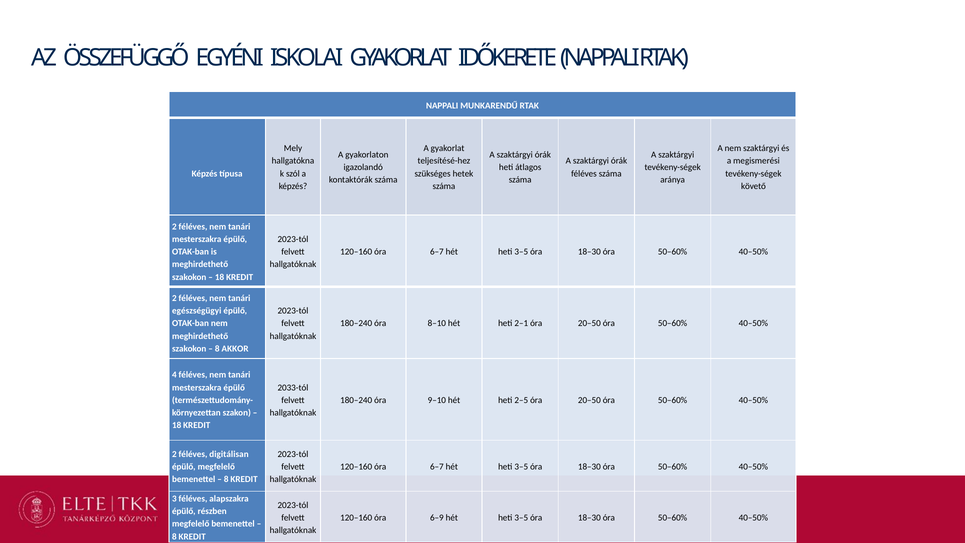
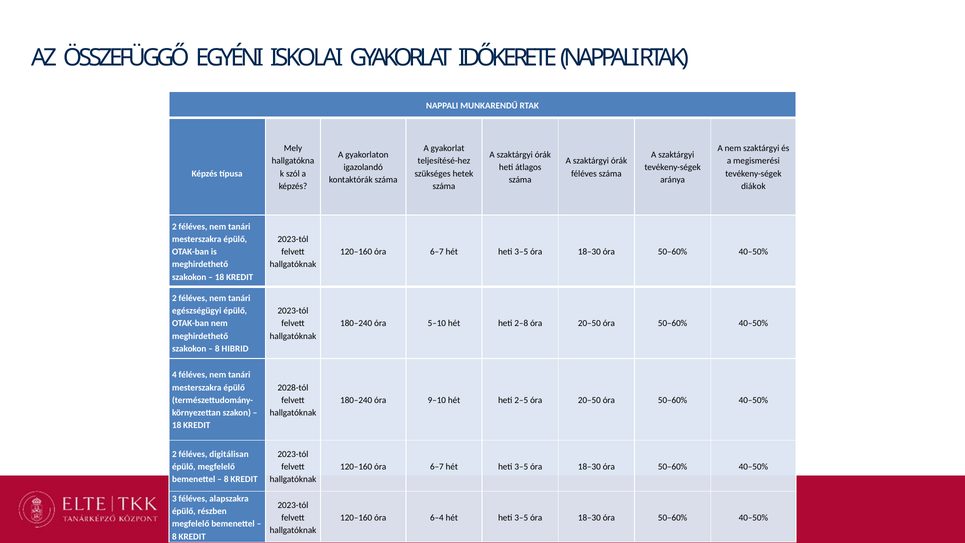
követő: követő -> diákok
8–10: 8–10 -> 5–10
2–1: 2–1 -> 2–8
AKKOR: AKKOR -> HIBRID
2033-tól: 2033-tól -> 2028-tól
6–9: 6–9 -> 6–4
